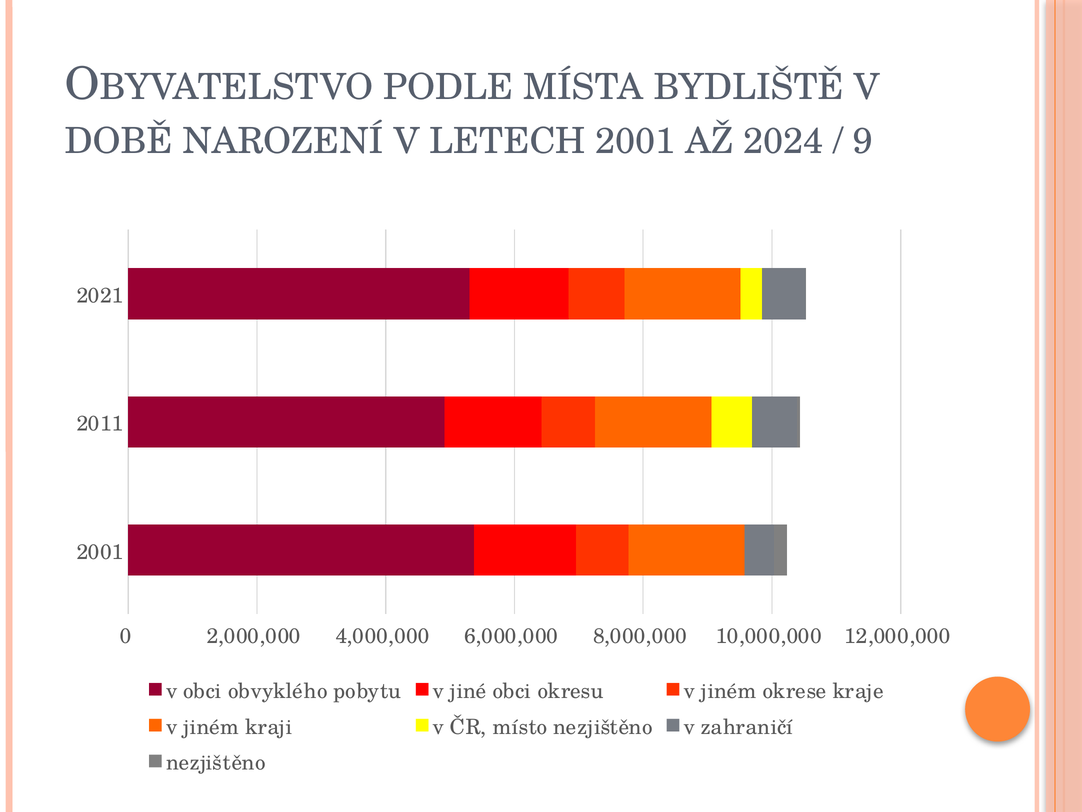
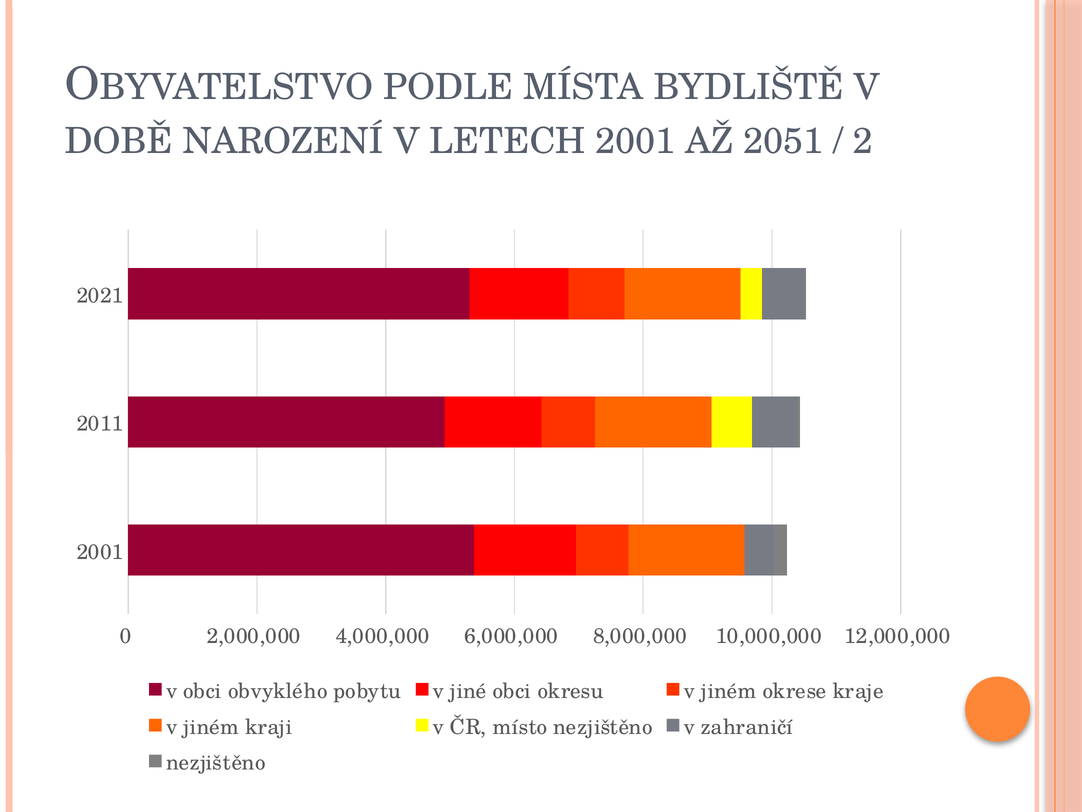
2024: 2024 -> 2051
9: 9 -> 2
